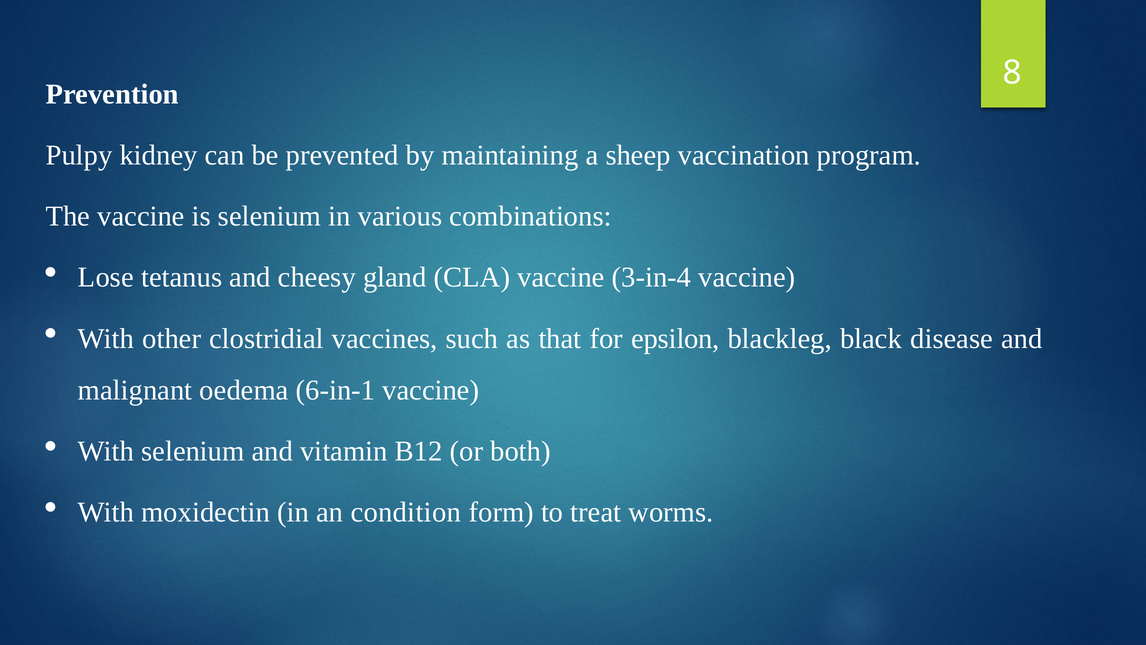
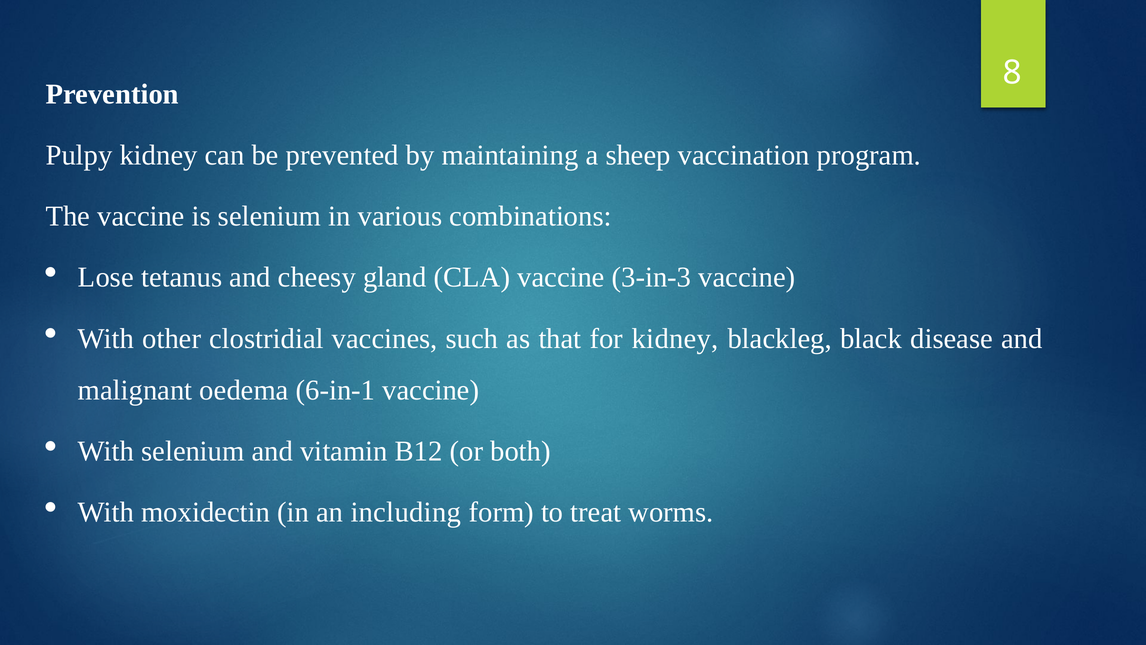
3-in-4: 3-in-4 -> 3-in-3
for epsilon: epsilon -> kidney
condition: condition -> including
